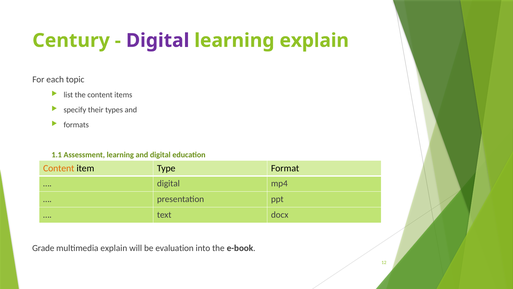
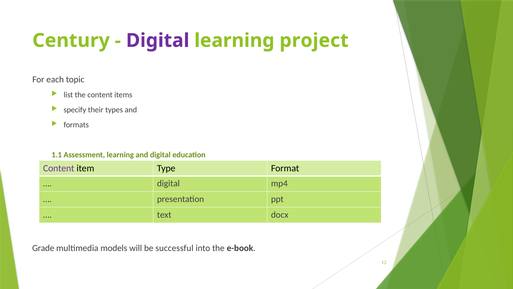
learning explain: explain -> project
Content at (59, 168) colour: orange -> purple
multimedia explain: explain -> models
evaluation: evaluation -> successful
